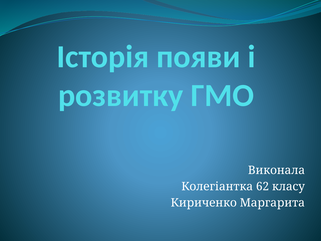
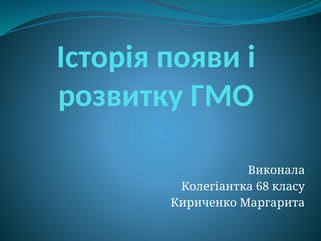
62: 62 -> 68
